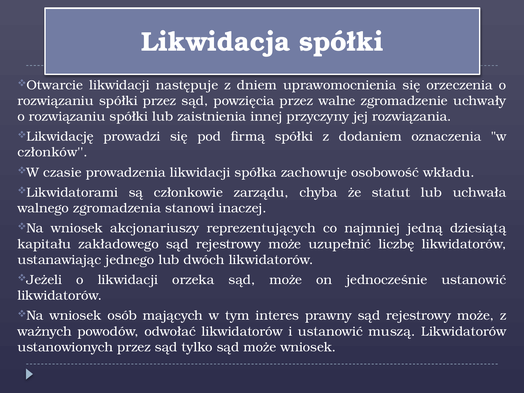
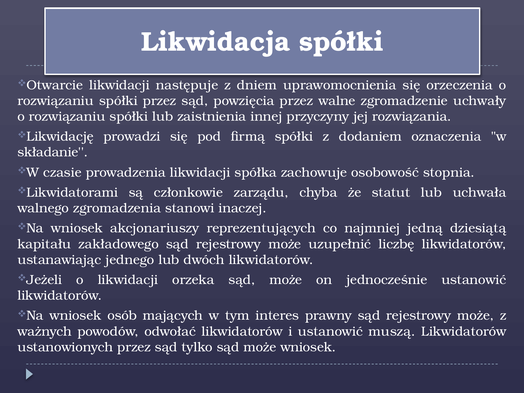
członków: członków -> składanie
wkładu: wkładu -> stopnia
